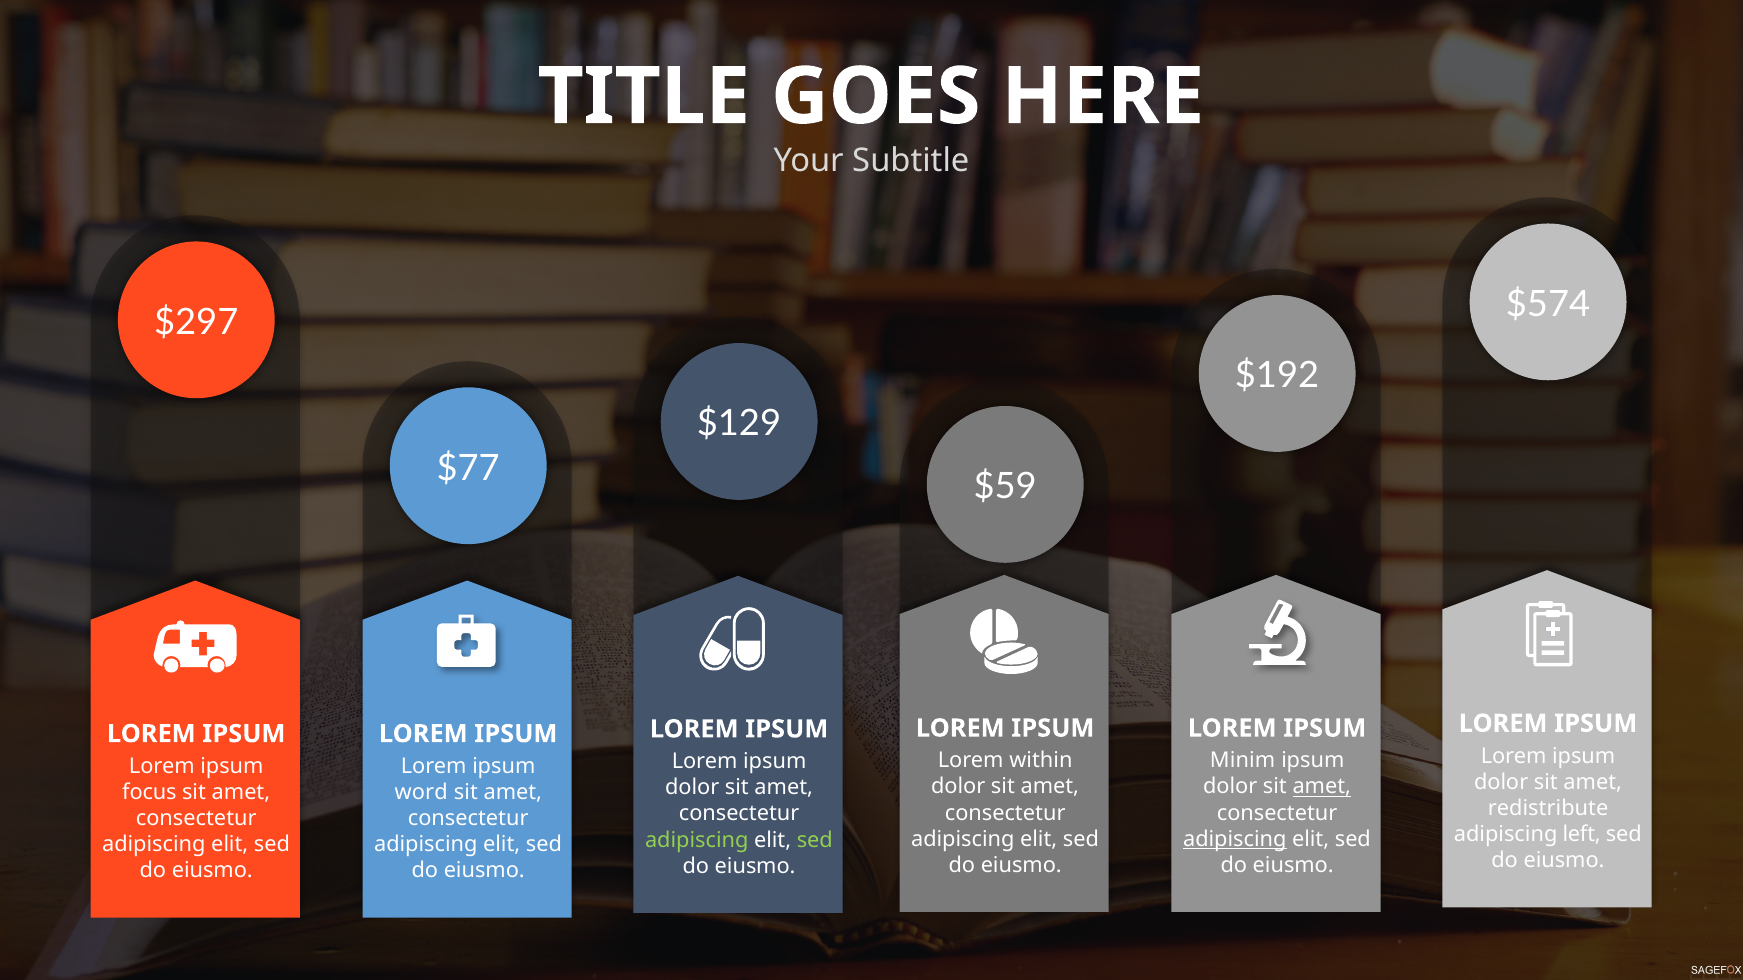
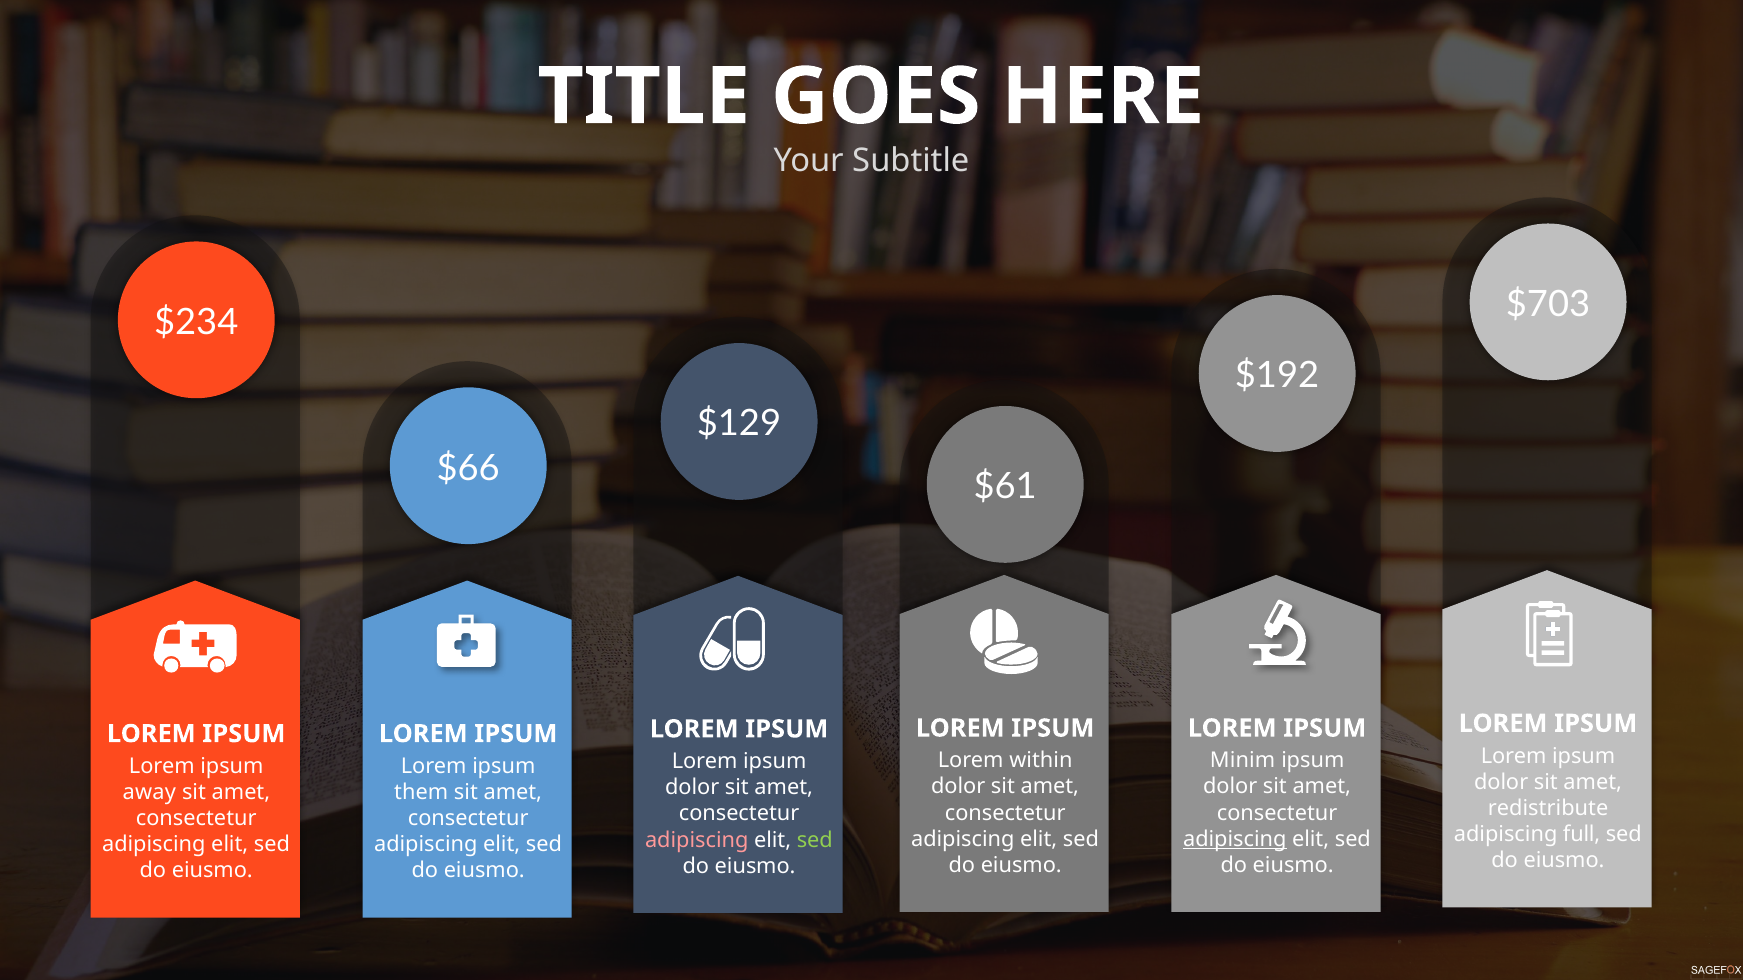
$574: $574 -> $703
$297: $297 -> $234
$77: $77 -> $66
$59: $59 -> $61
amet at (1322, 787) underline: present -> none
focus: focus -> away
word: word -> them
left: left -> full
adipiscing at (697, 840) colour: light green -> pink
